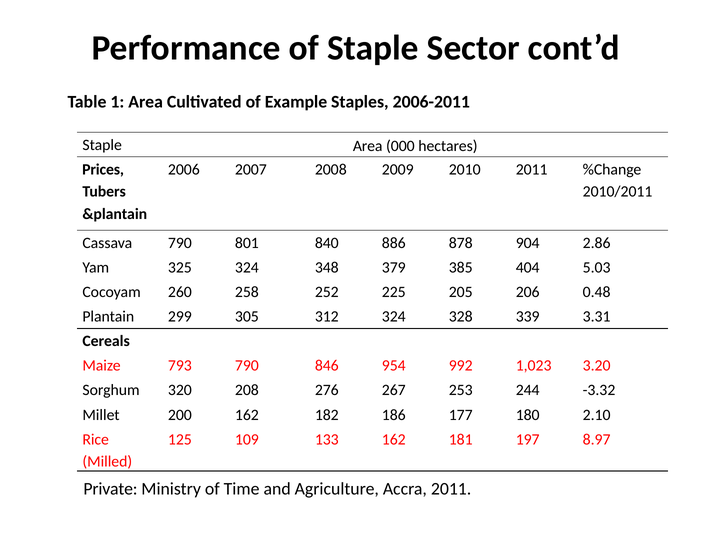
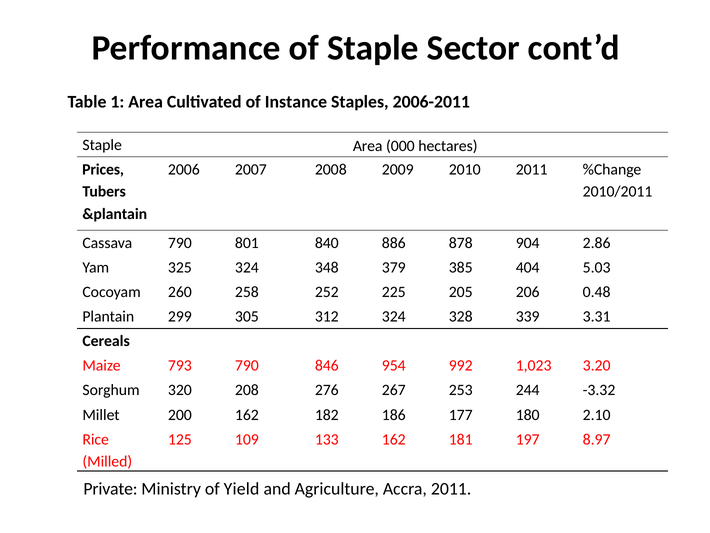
Example: Example -> Instance
Time: Time -> Yield
